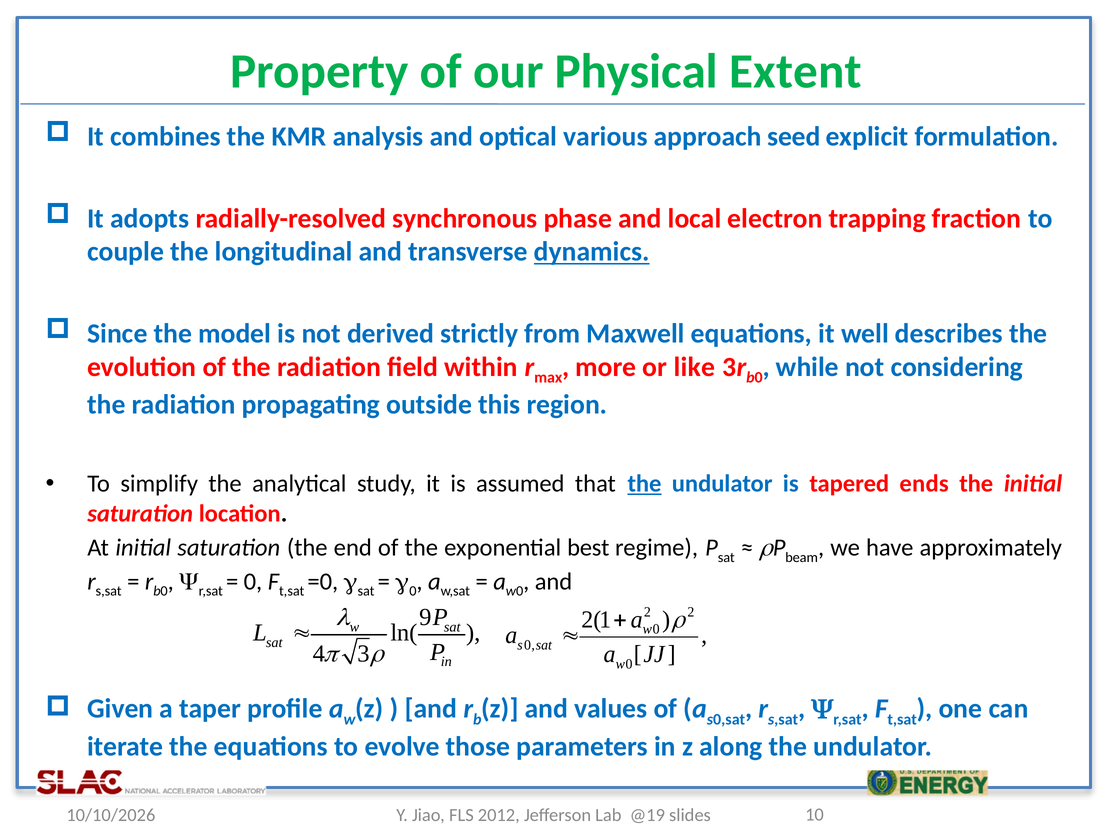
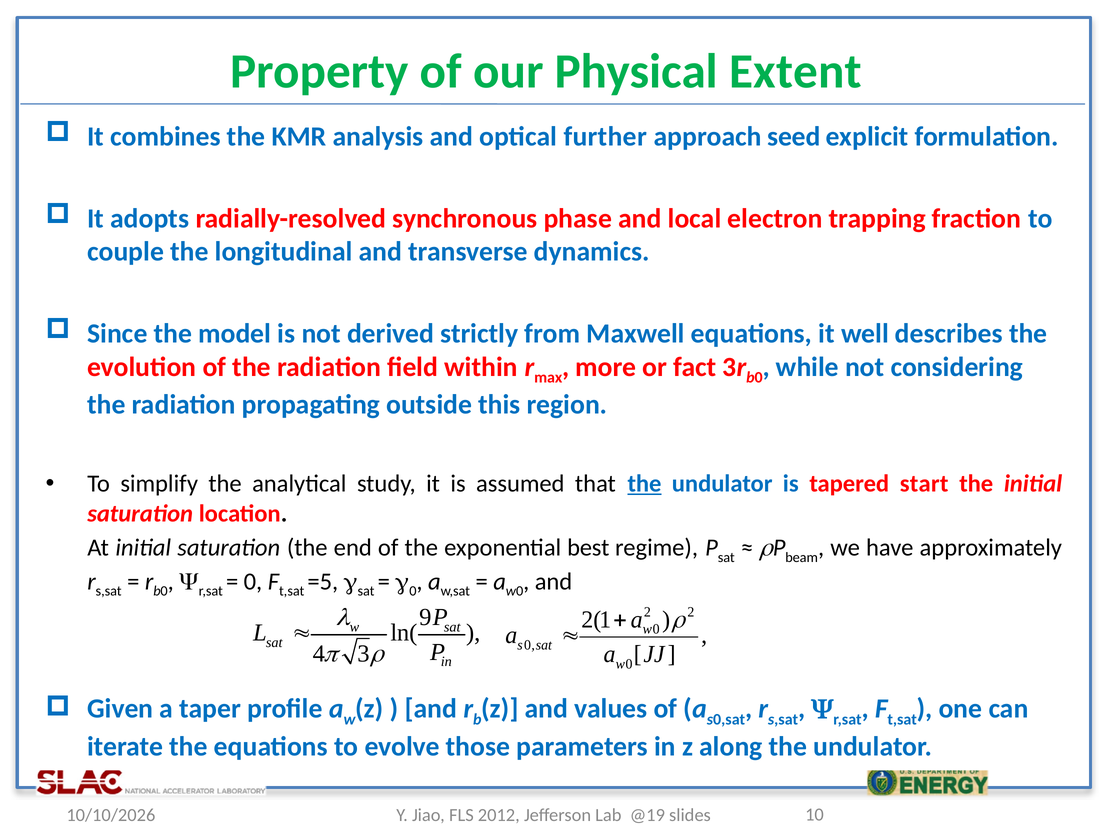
various: various -> further
dynamics underline: present -> none
like: like -> fact
ends: ends -> start
=0: =0 -> =5
